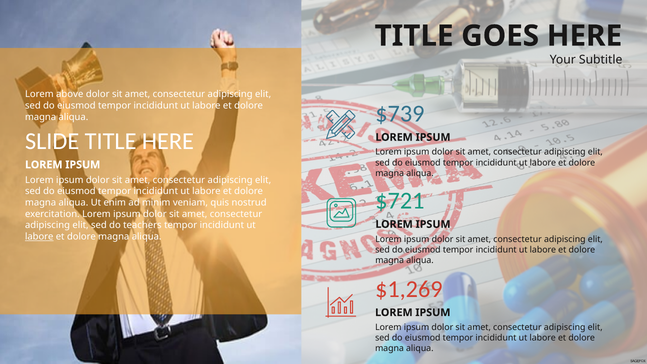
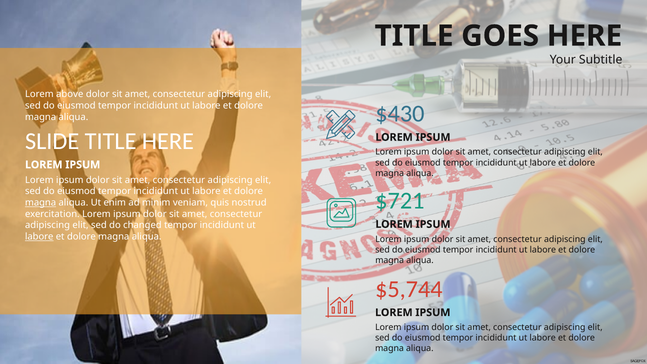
$739: $739 -> $430
magna at (41, 203) underline: none -> present
teachers: teachers -> changed
$1,269: $1,269 -> $5,744
